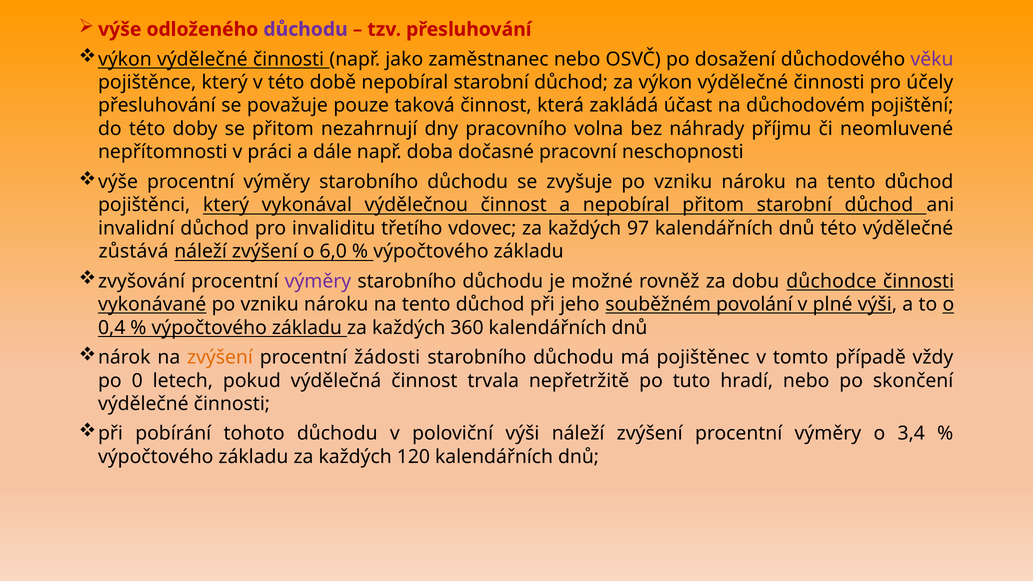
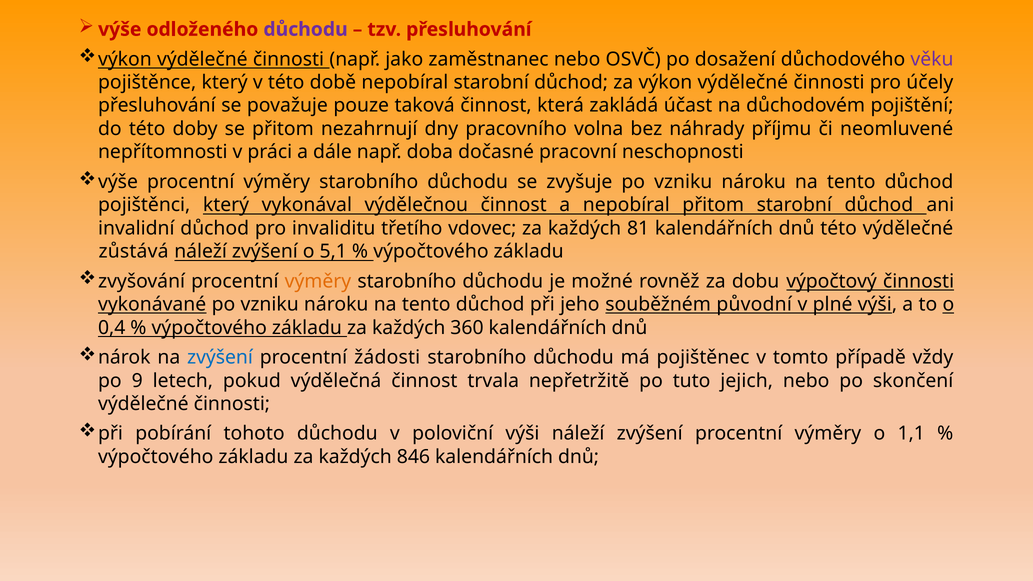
97: 97 -> 81
6,0: 6,0 -> 5,1
výměry at (318, 281) colour: purple -> orange
důchodce: důchodce -> výpočtový
povolání: povolání -> původní
zvýšení at (220, 357) colour: orange -> blue
0: 0 -> 9
hradí: hradí -> jejich
3,4: 3,4 -> 1,1
120: 120 -> 846
